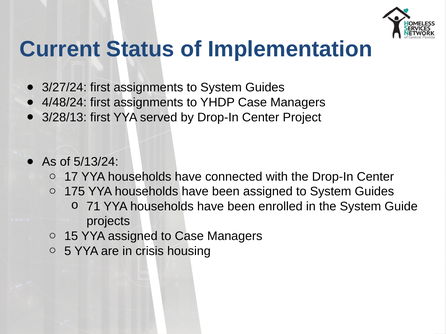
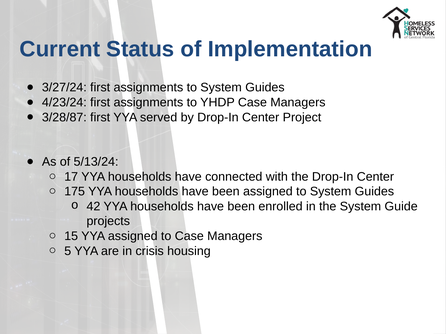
4/48/24: 4/48/24 -> 4/23/24
3/28/13: 3/28/13 -> 3/28/87
71: 71 -> 42
